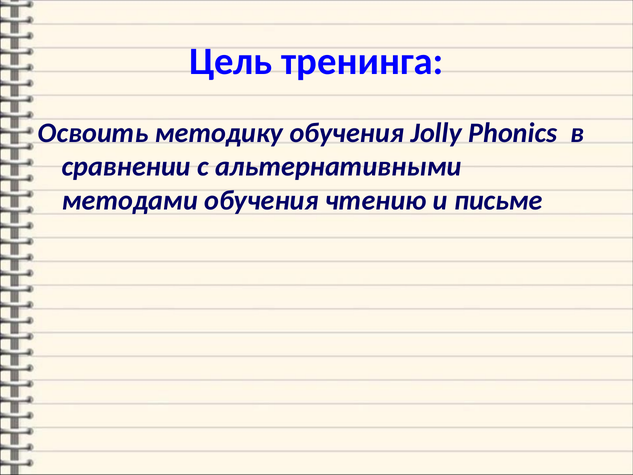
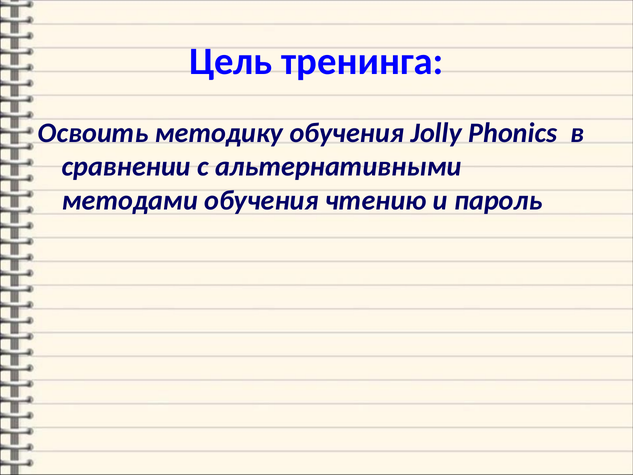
письме: письме -> пароль
